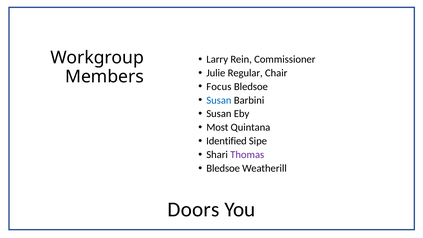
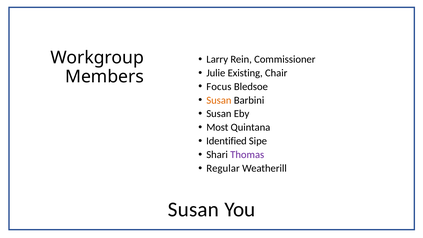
Regular: Regular -> Existing
Susan at (219, 100) colour: blue -> orange
Bledsoe at (223, 168): Bledsoe -> Regular
Doors at (193, 209): Doors -> Susan
